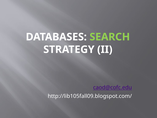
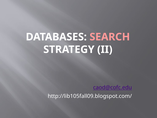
SEARCH colour: light green -> pink
